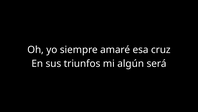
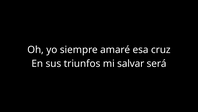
algún: algún -> salvar
